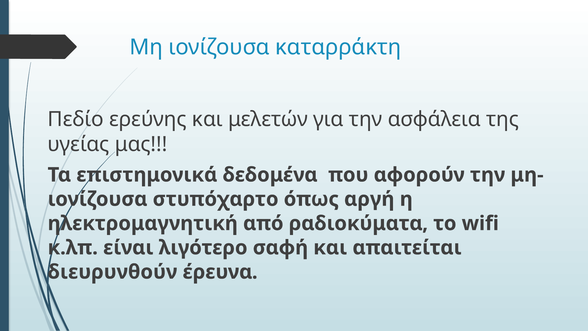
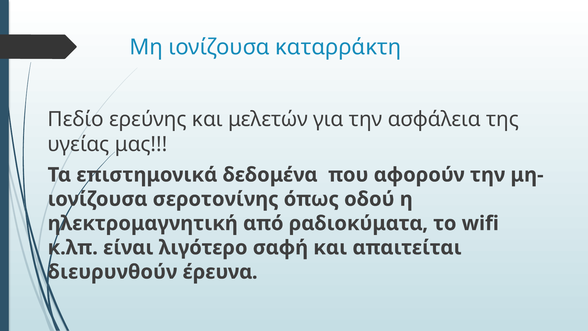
στυπόχαρτο: στυπόχαρτο -> σεροτονίνης
αργή: αργή -> οδού
